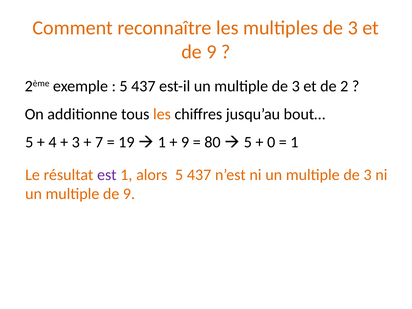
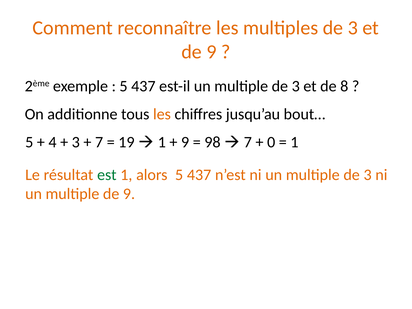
2: 2 -> 8
80: 80 -> 98
5 at (248, 142): 5 -> 7
est colour: purple -> green
